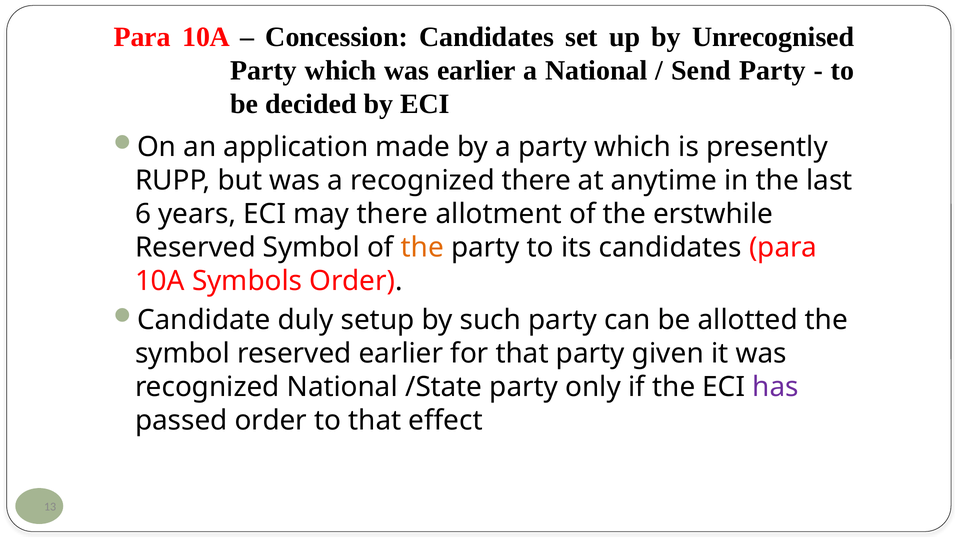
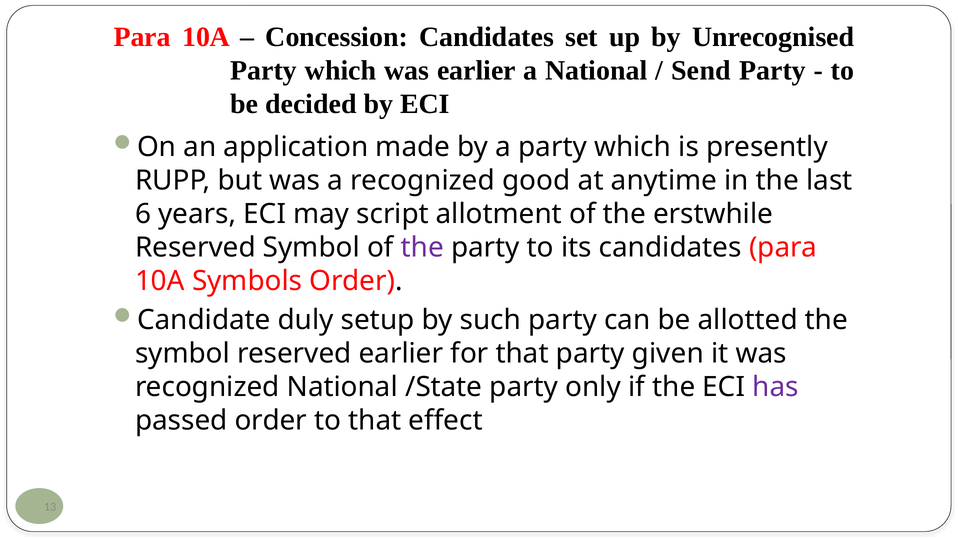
recognized there: there -> good
may there: there -> script
the at (422, 247) colour: orange -> purple
